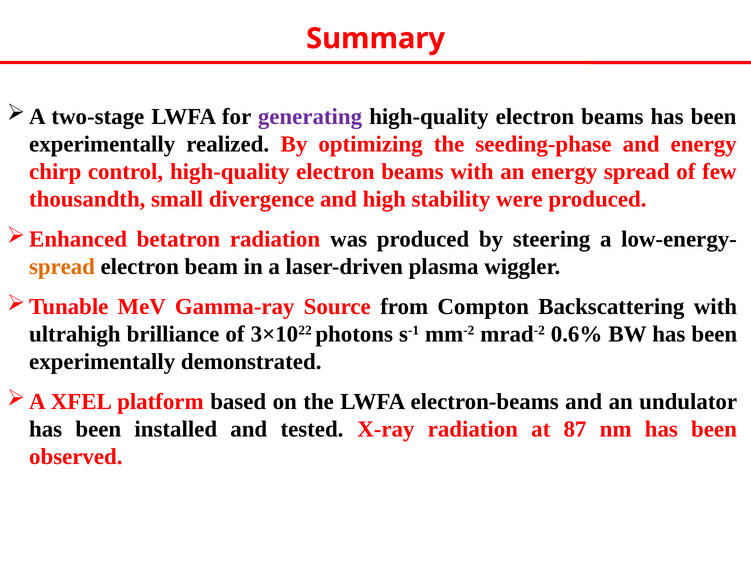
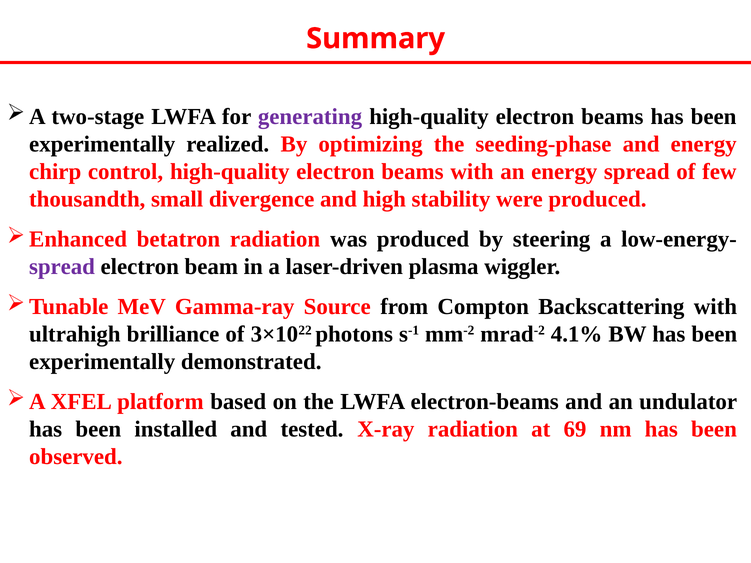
spread at (62, 267) colour: orange -> purple
0.6%: 0.6% -> 4.1%
87: 87 -> 69
